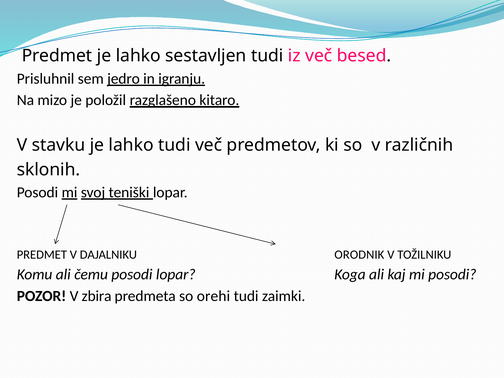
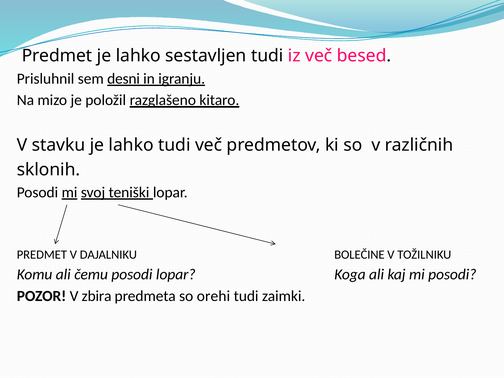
jedro: jedro -> desni
ORODNIK: ORODNIK -> BOLEČINE
